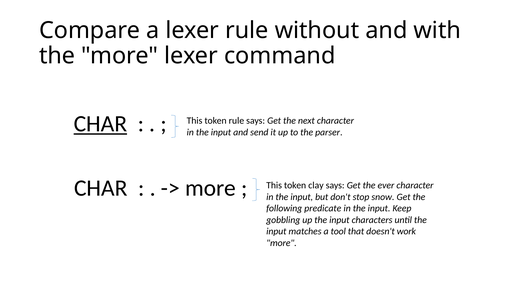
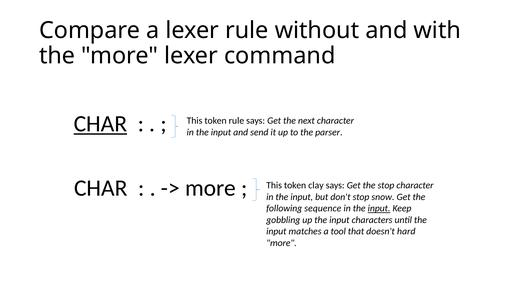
the ever: ever -> stop
predicate: predicate -> sequence
input at (379, 208) underline: none -> present
work: work -> hard
